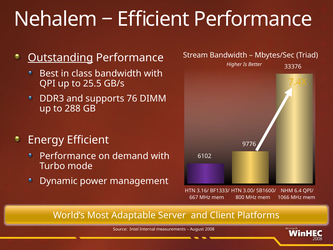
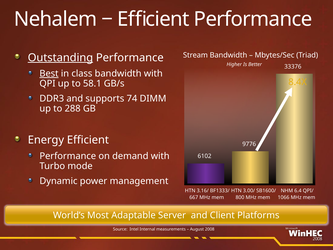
Best underline: none -> present
7.4X: 7.4X -> 8.4X
25.5: 25.5 -> 58.1
76: 76 -> 74
